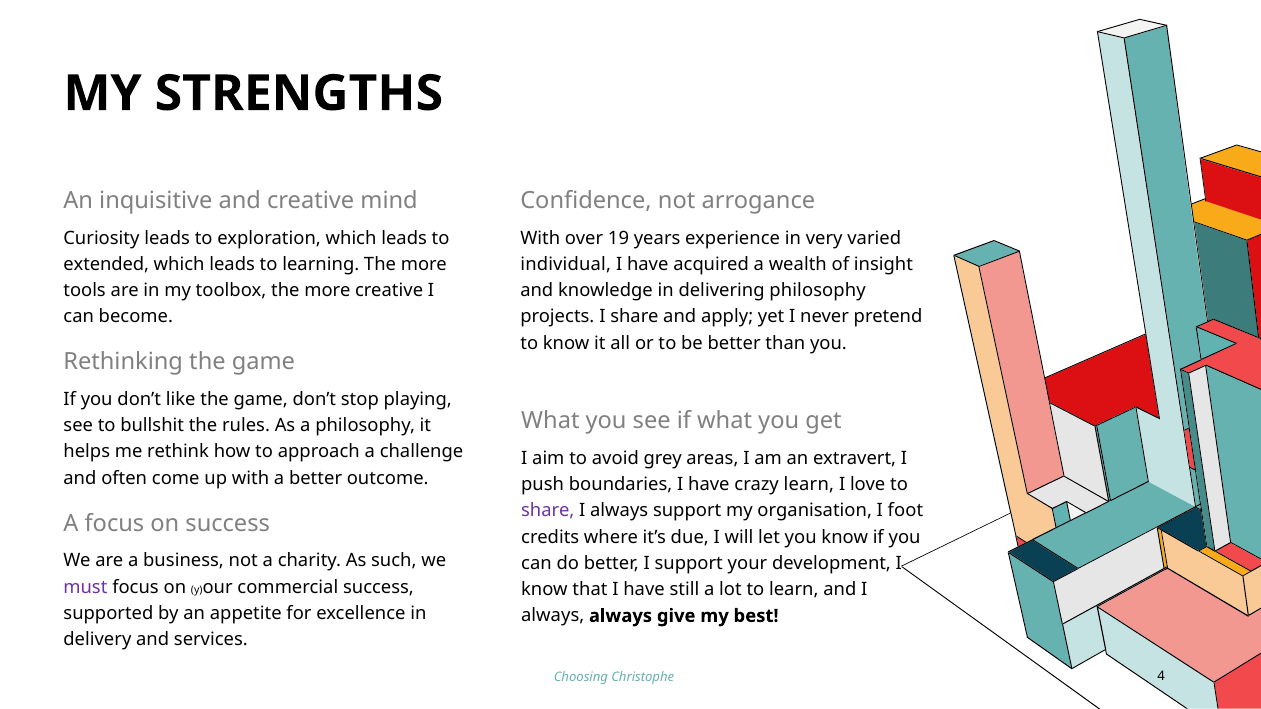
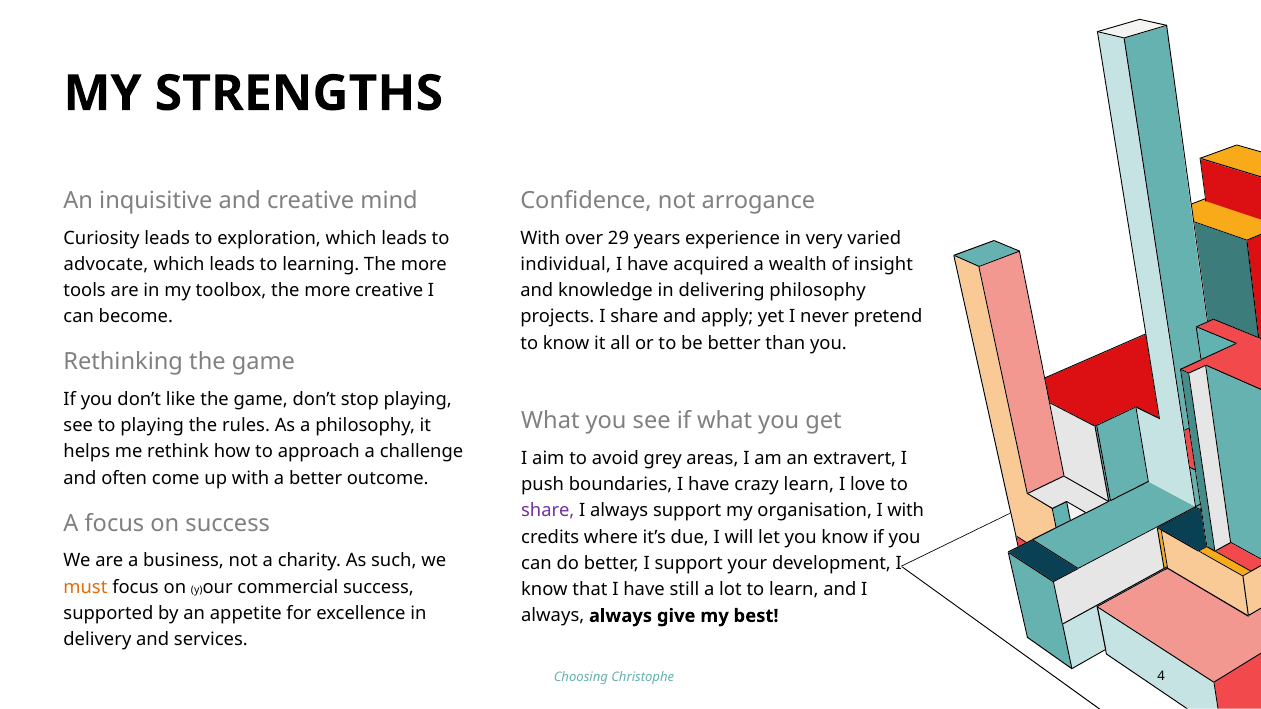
19: 19 -> 29
extended: extended -> advocate
to bullshit: bullshit -> playing
I foot: foot -> with
must colour: purple -> orange
